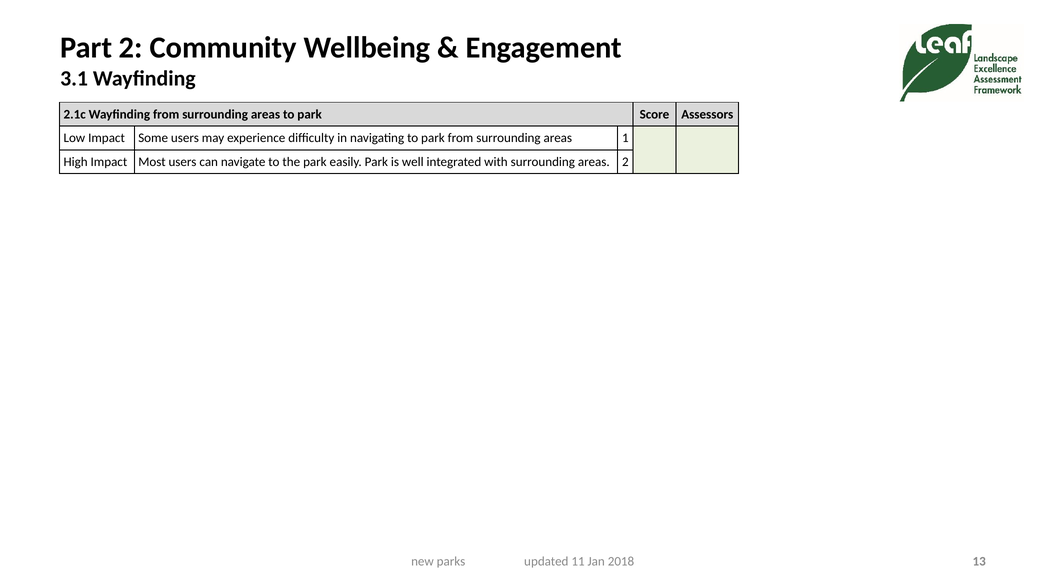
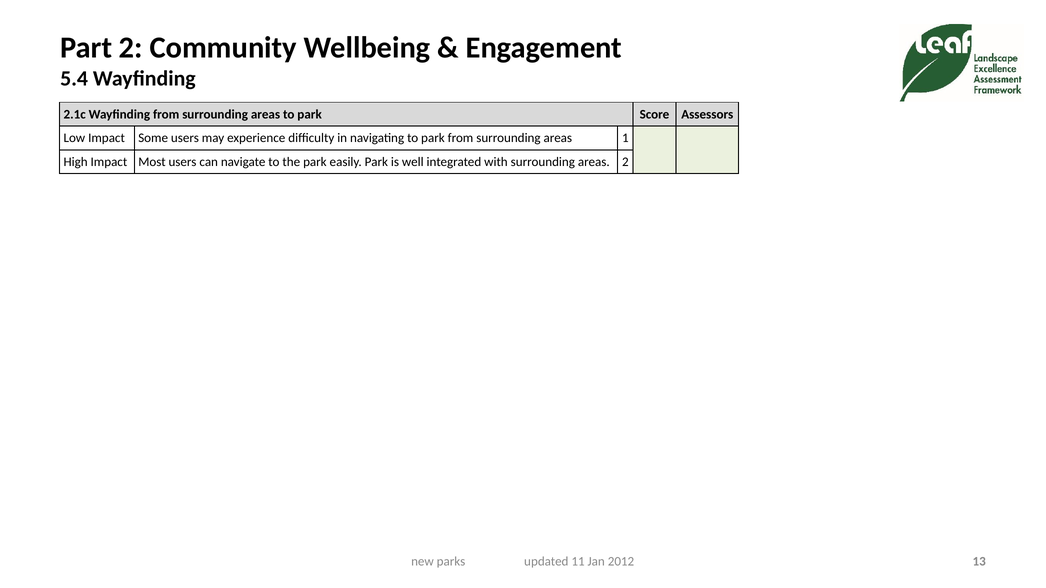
3.1: 3.1 -> 5.4
2018: 2018 -> 2012
